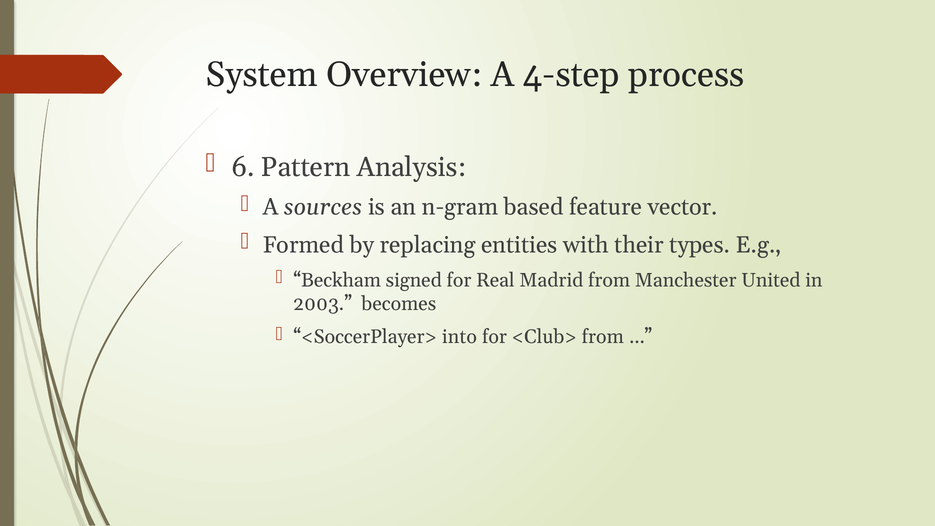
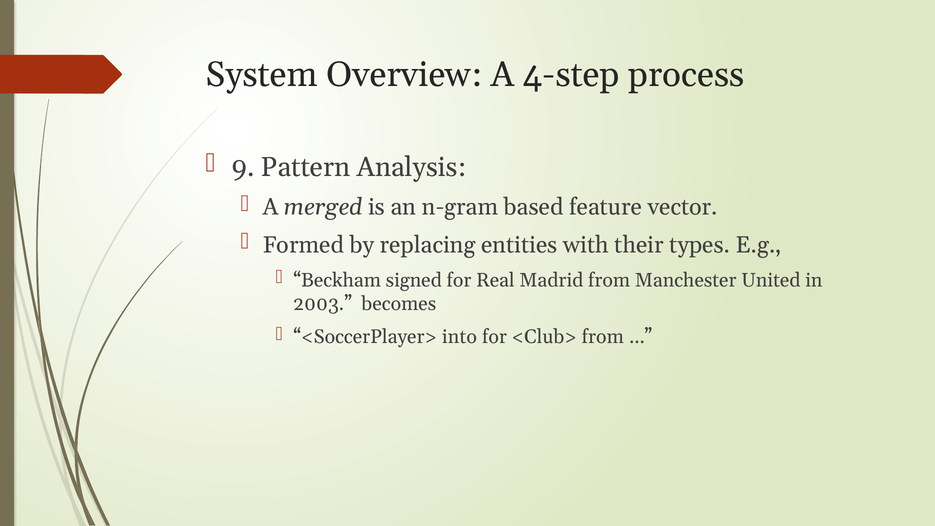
6: 6 -> 9
sources: sources -> merged
